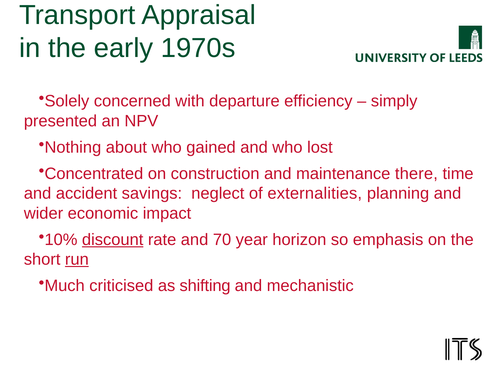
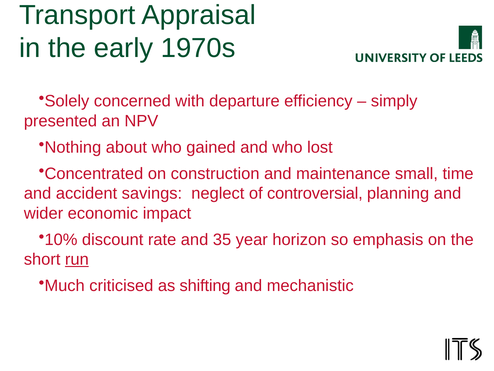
there: there -> small
externalities: externalities -> controversial
discount underline: present -> none
70: 70 -> 35
